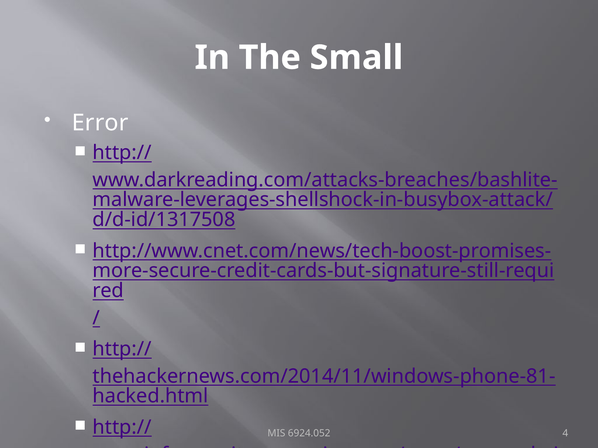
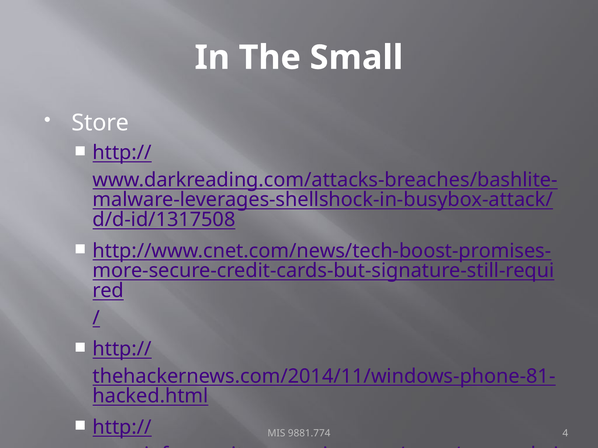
Error: Error -> Store
6924.052: 6924.052 -> 9881.774
